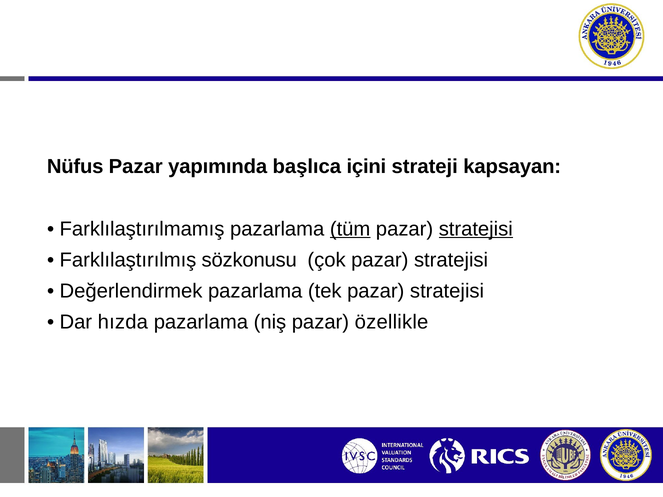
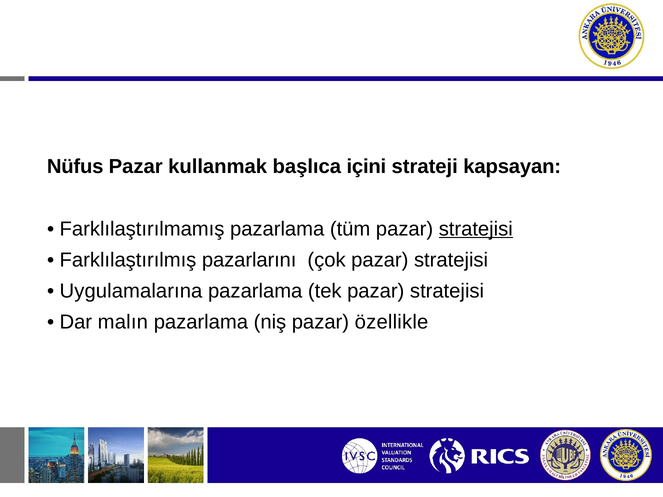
yapımında: yapımında -> kullanmak
tüm underline: present -> none
sözkonusu: sözkonusu -> pazarlarını
Değerlendirmek: Değerlendirmek -> Uygulamalarına
hızda: hızda -> malın
